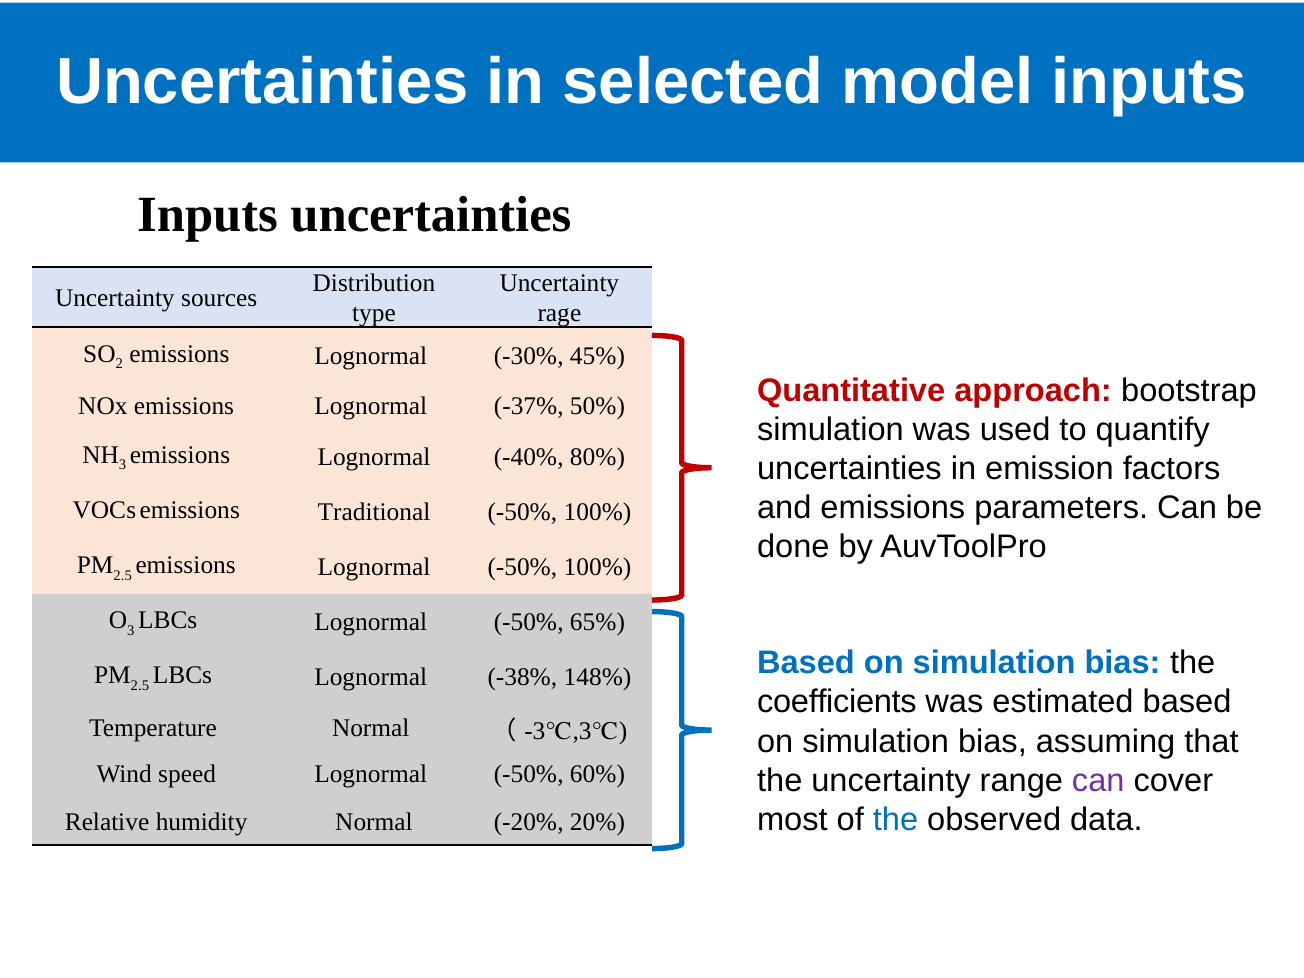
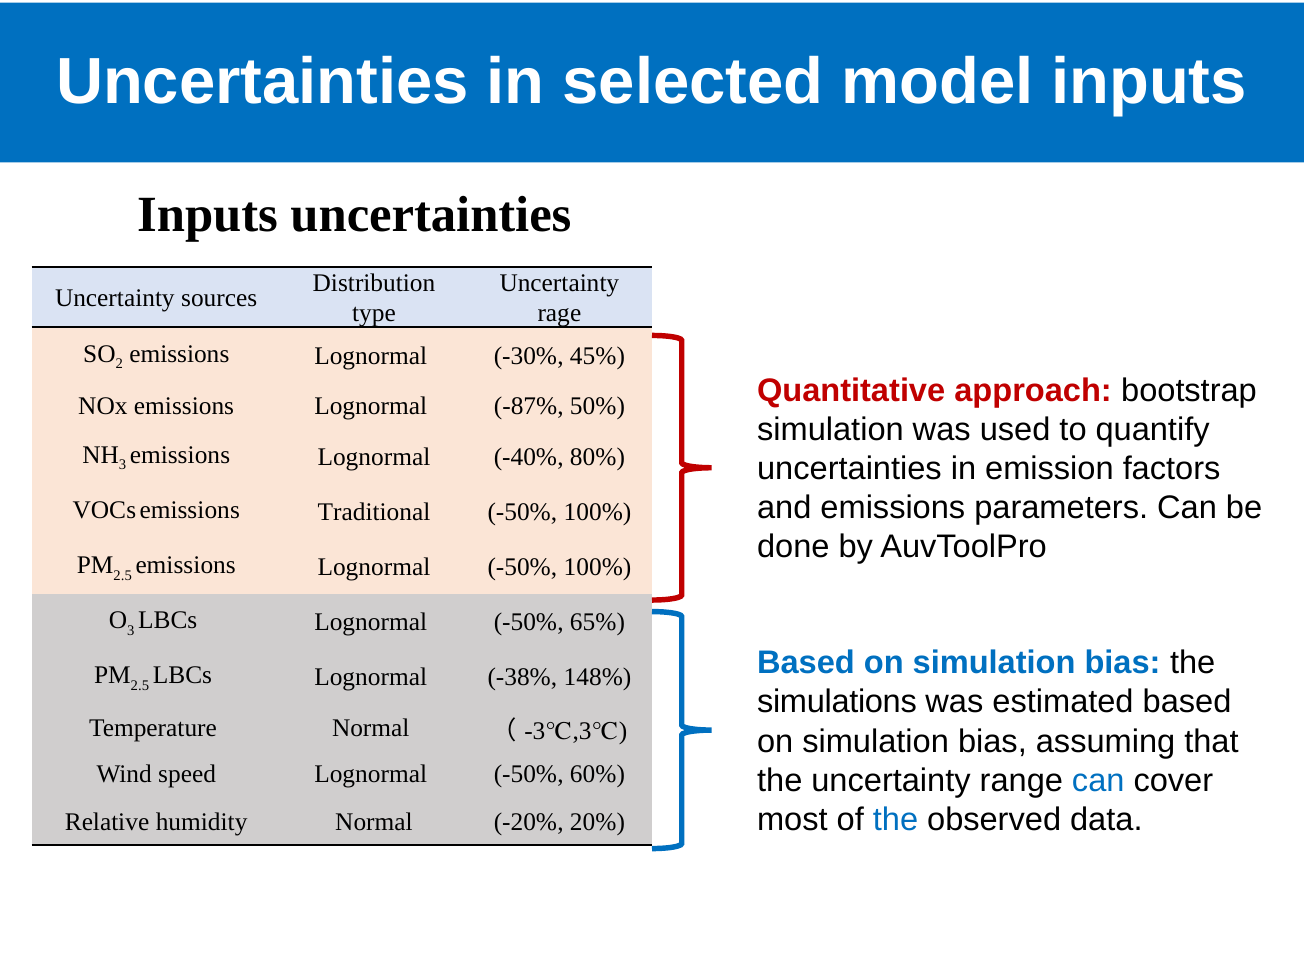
-37%: -37% -> -87%
coefficients: coefficients -> simulations
can at (1098, 780) colour: purple -> blue
